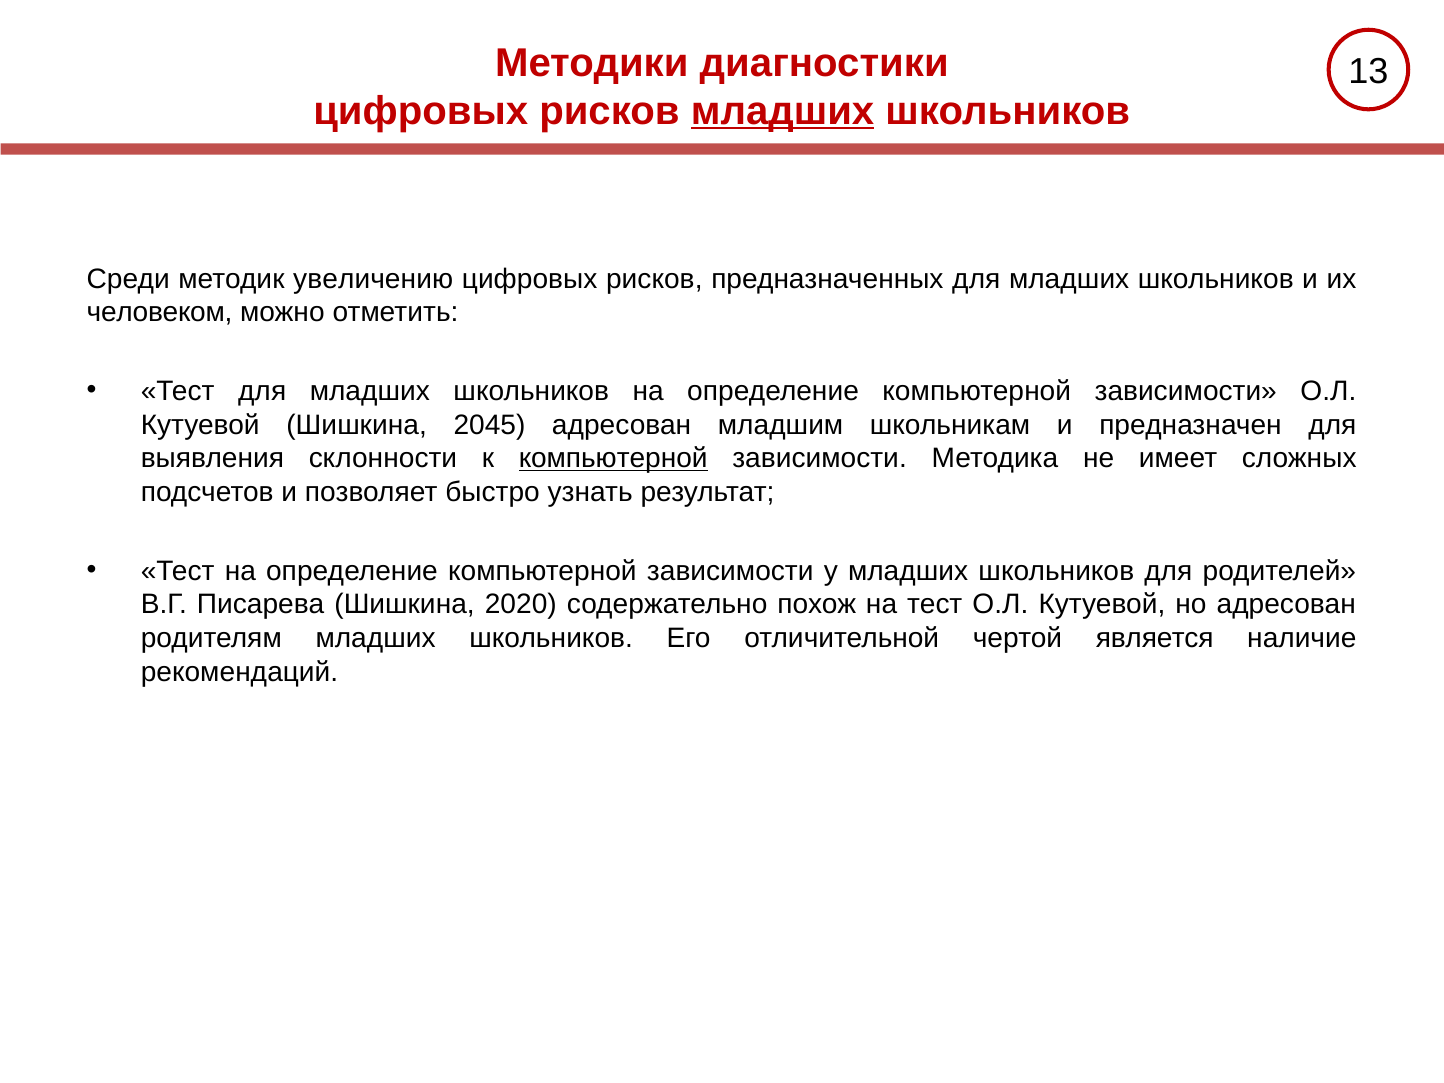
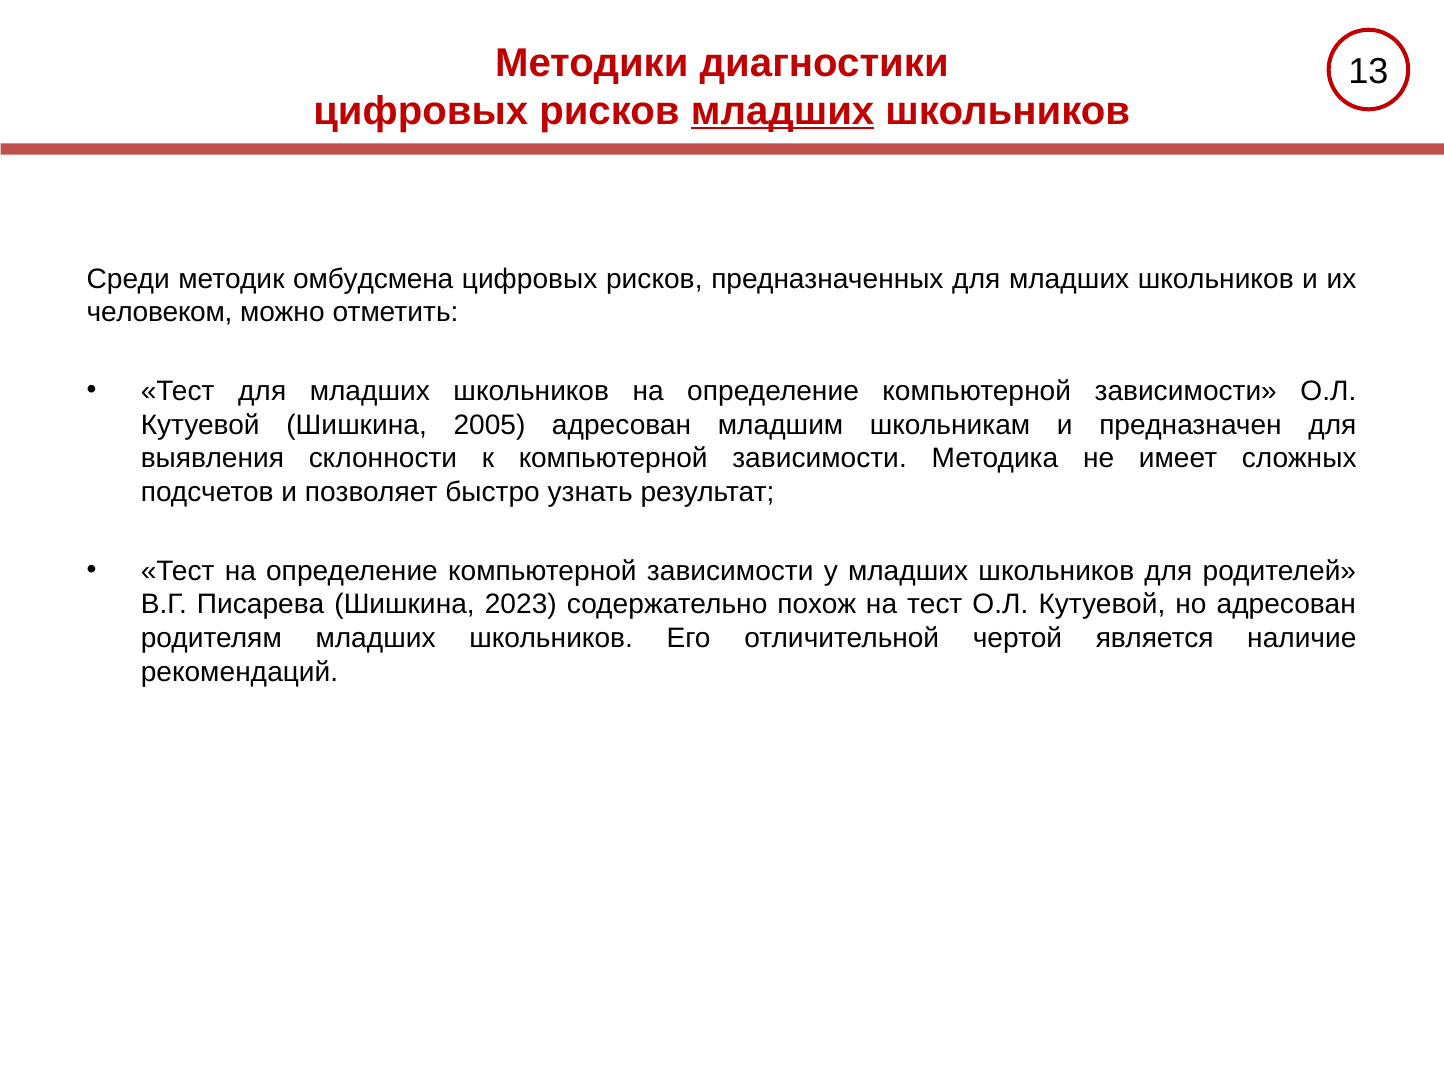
увеличению: увеличению -> омбудсмена
2045: 2045 -> 2005
компьютерной at (613, 459) underline: present -> none
2020: 2020 -> 2023
